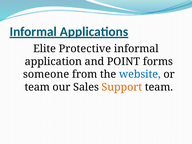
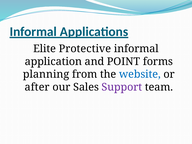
someone: someone -> planning
team at (37, 87): team -> after
Support colour: orange -> purple
